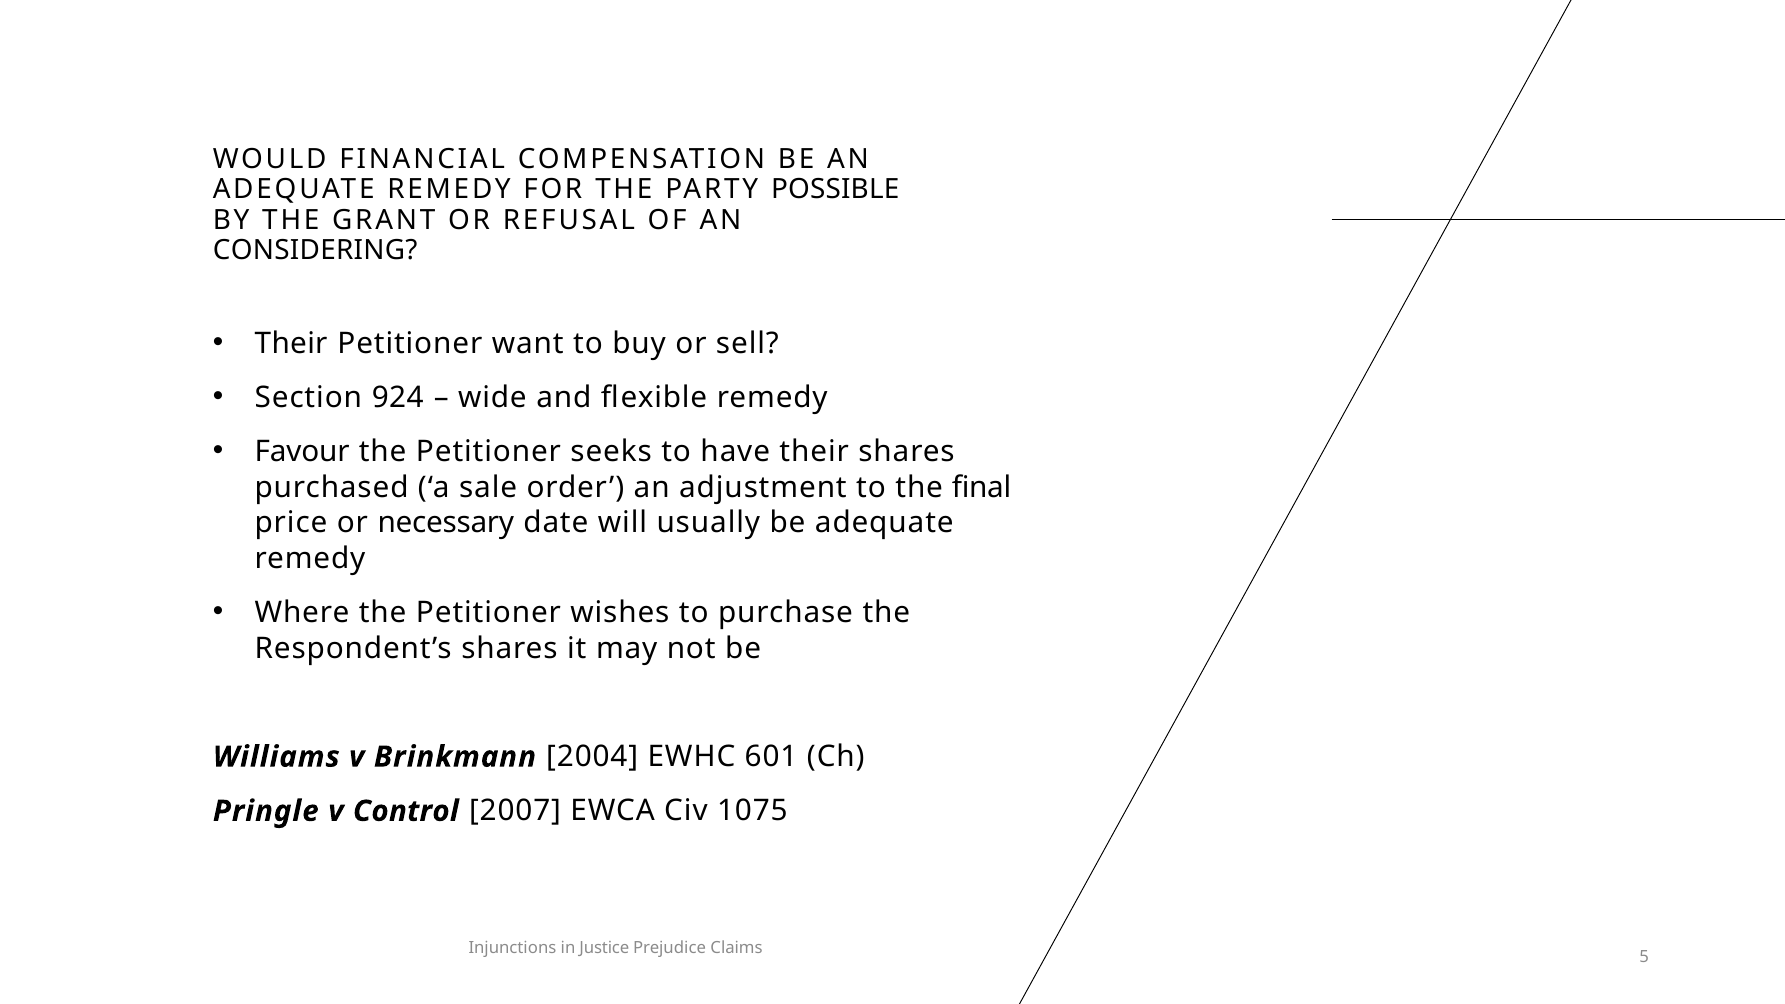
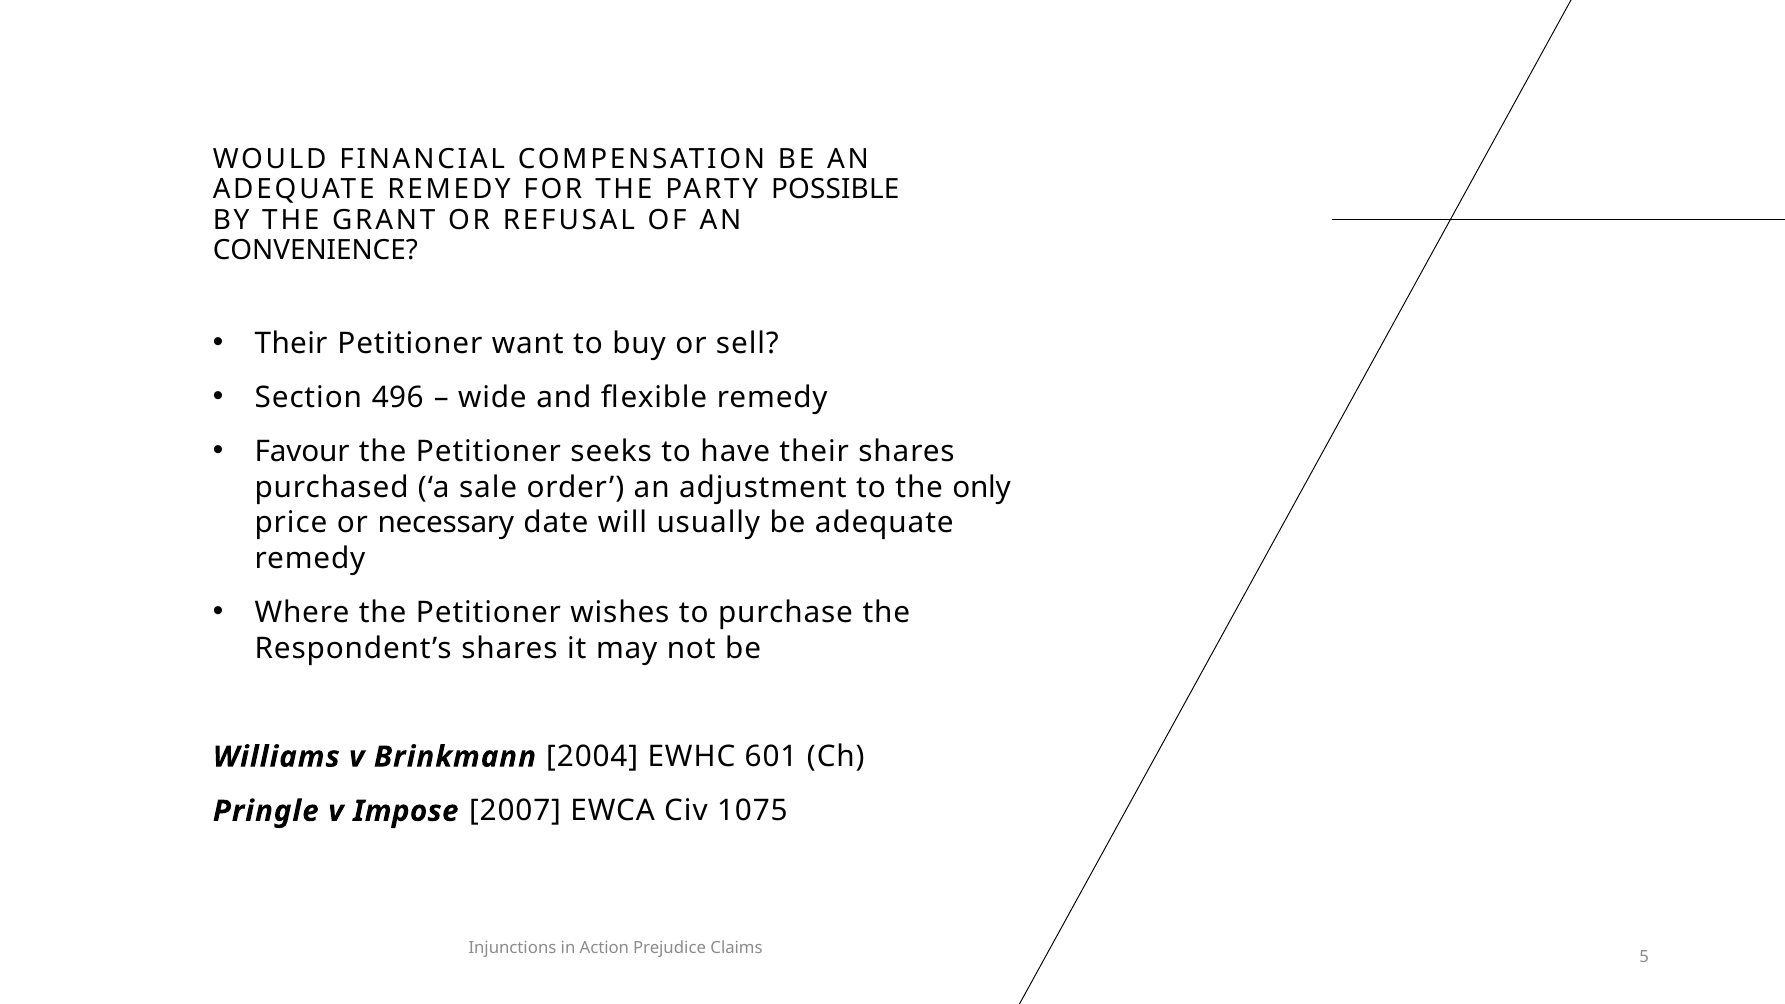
CONSIDERING: CONSIDERING -> CONVENIENCE
924: 924 -> 496
final: final -> only
Control: Control -> Impose
Justice: Justice -> Action
